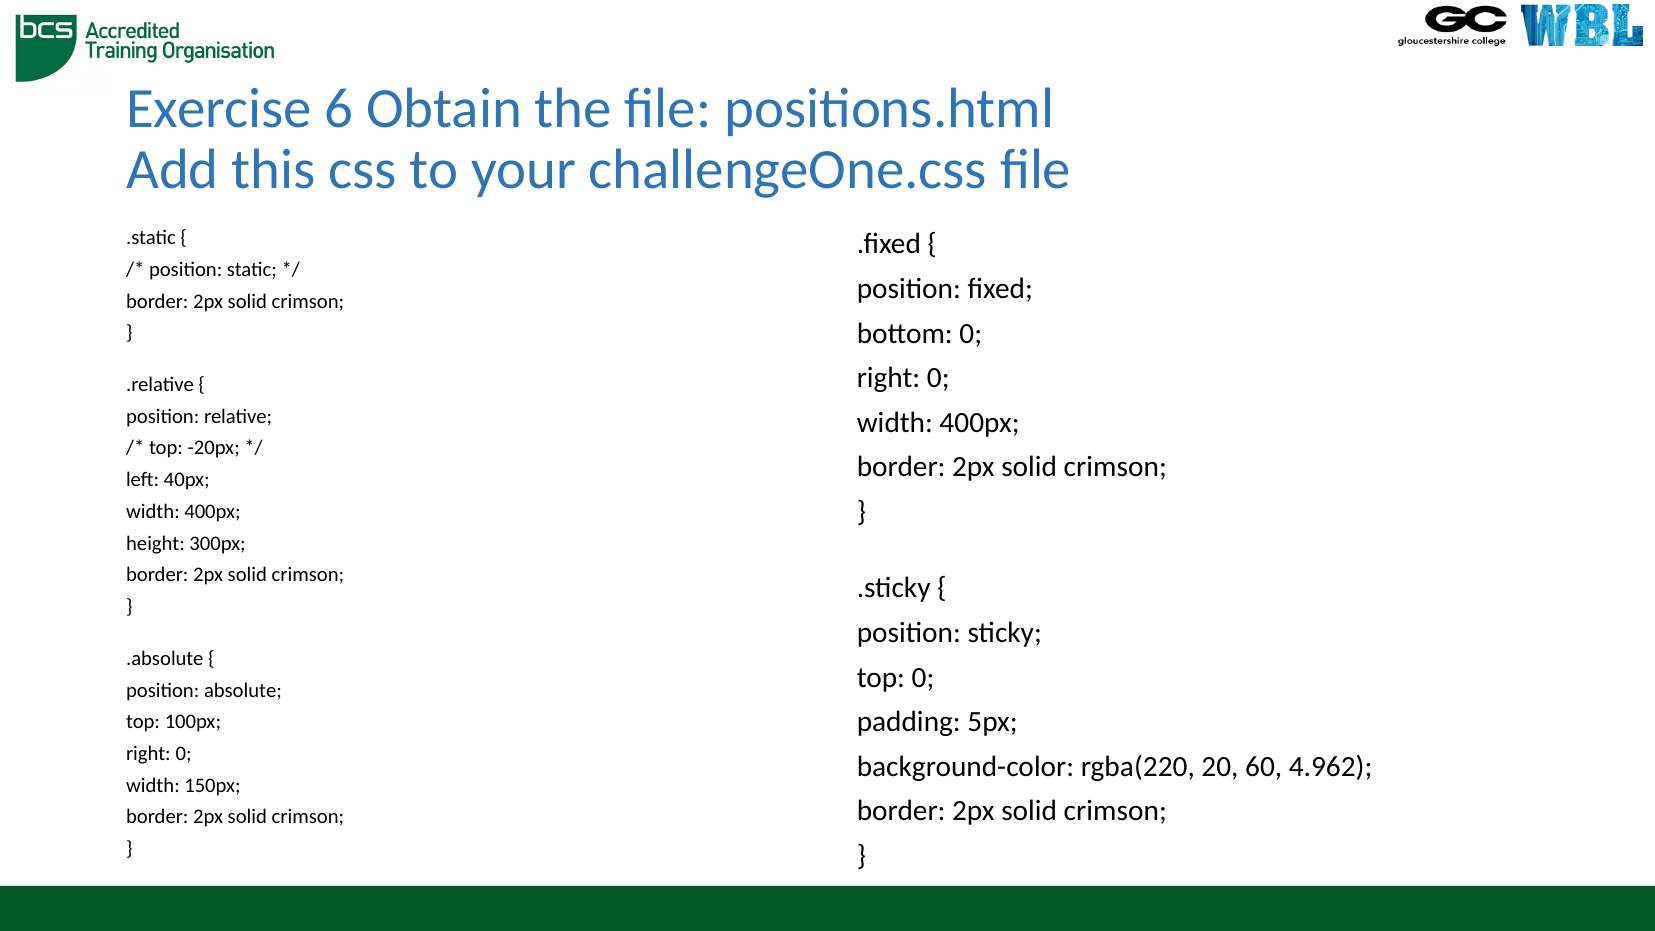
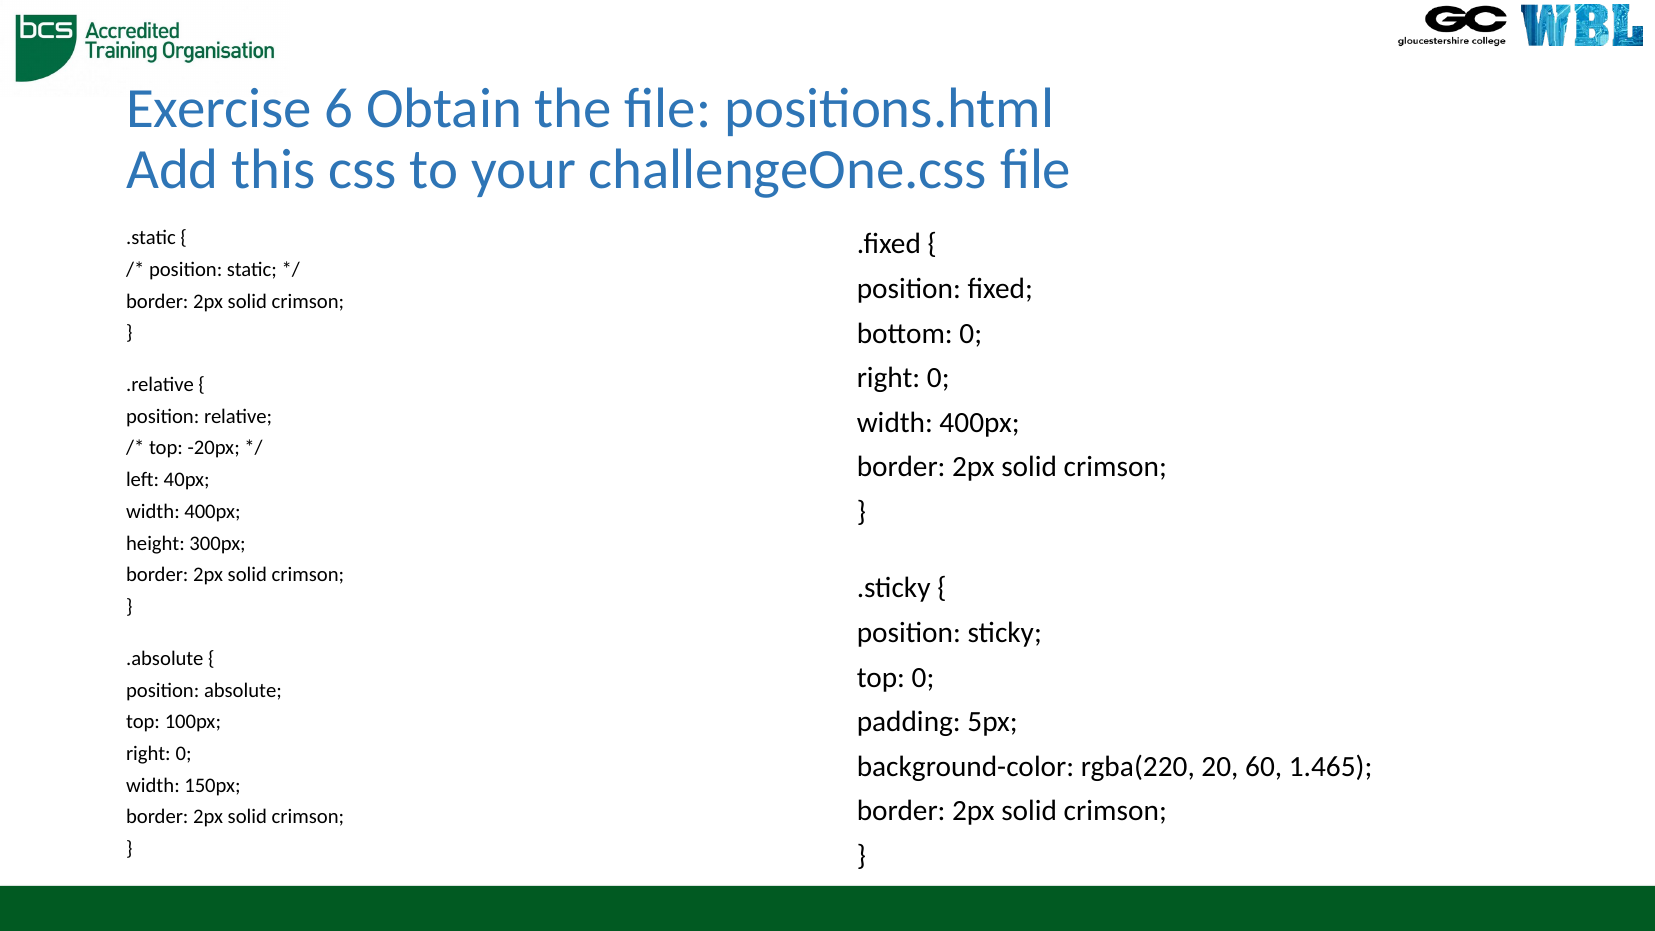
4.962: 4.962 -> 1.465
